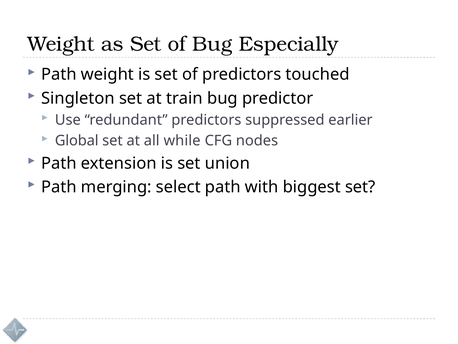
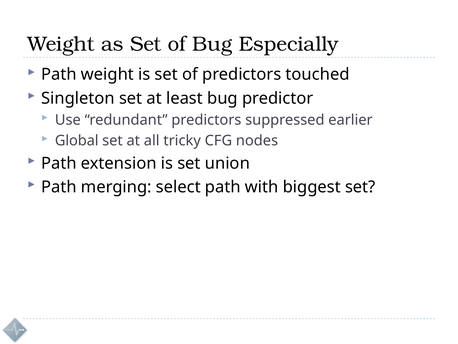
train: train -> least
while: while -> tricky
